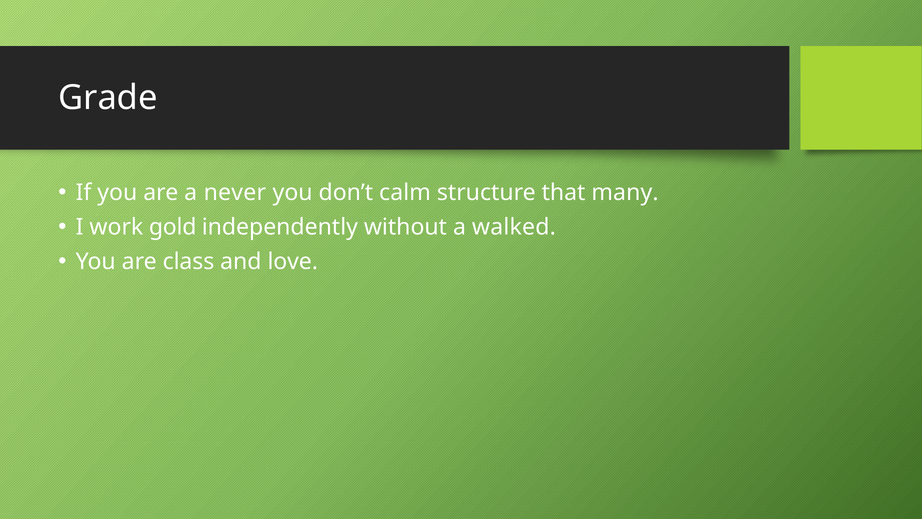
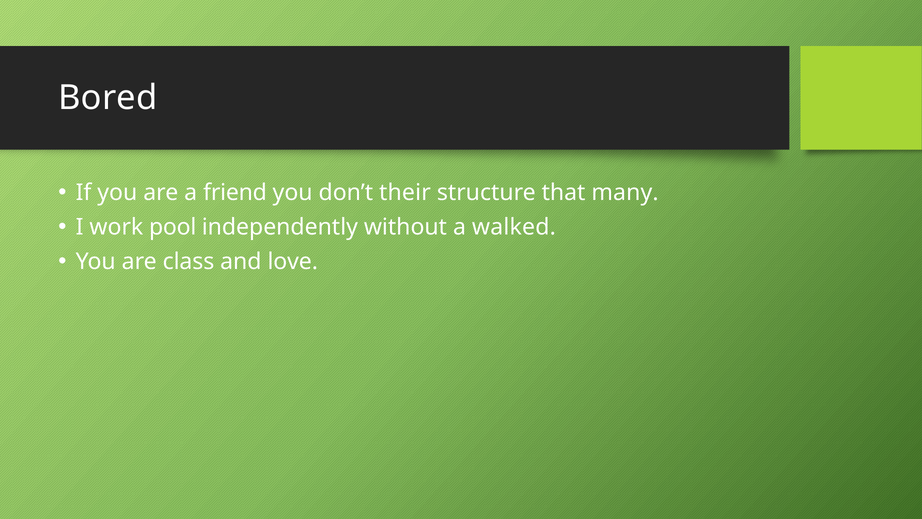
Grade: Grade -> Bored
never: never -> friend
calm: calm -> their
gold: gold -> pool
